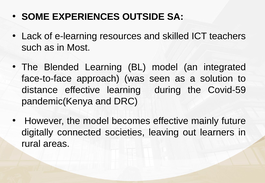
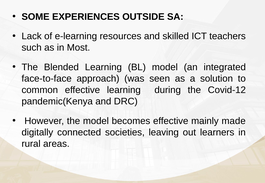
distance: distance -> common
Covid-59: Covid-59 -> Covid-12
future: future -> made
